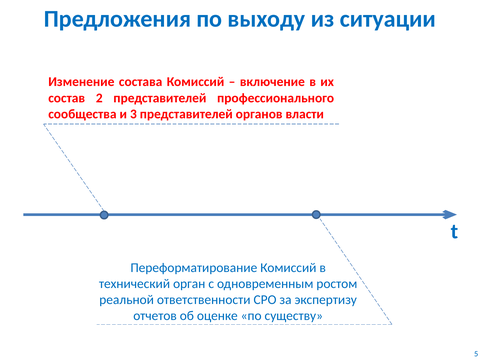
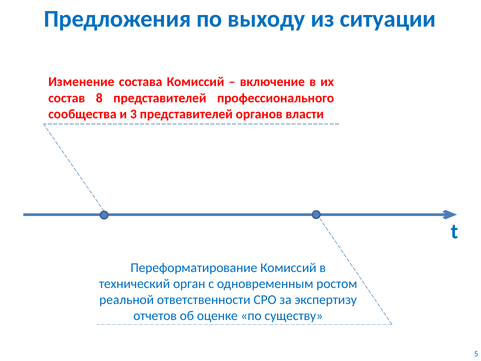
2: 2 -> 8
